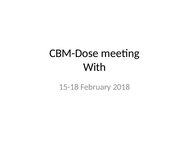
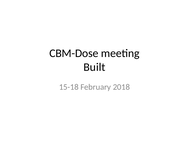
With: With -> Built
